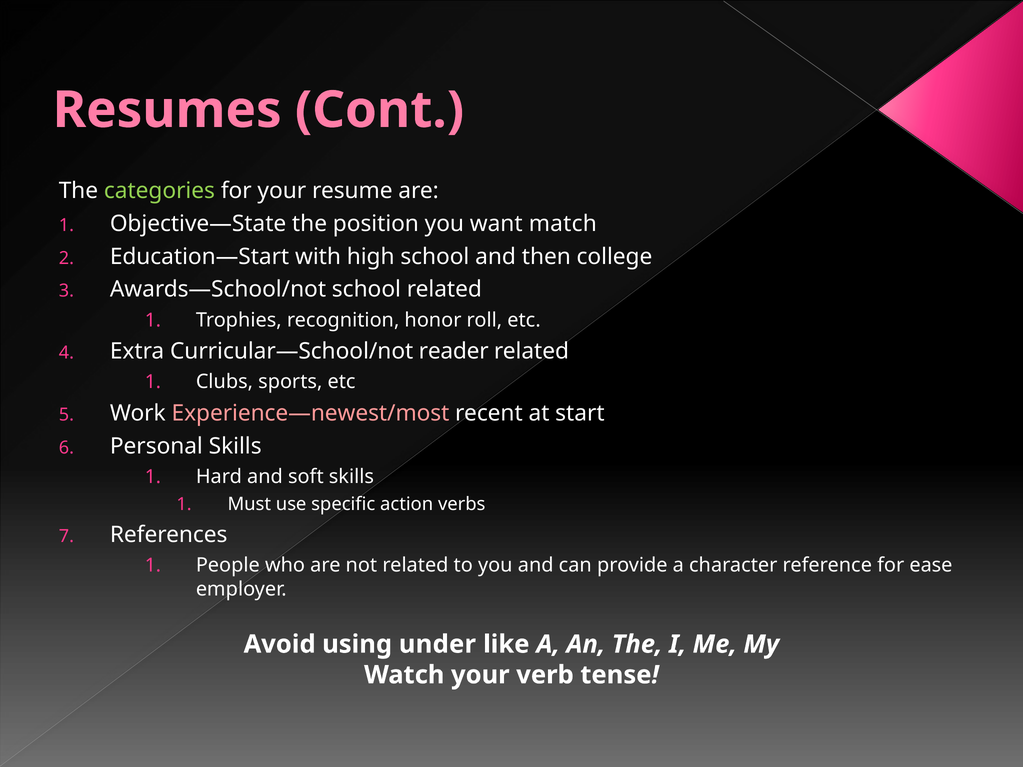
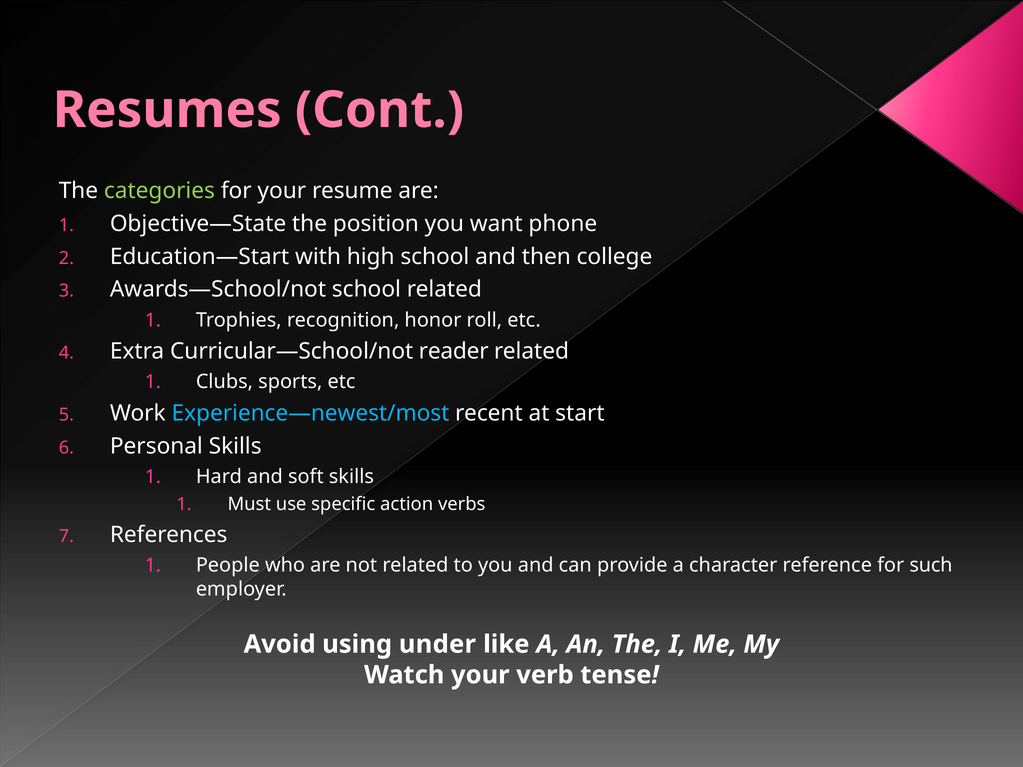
match: match -> phone
Experience—newest/most colour: pink -> light blue
ease: ease -> such
